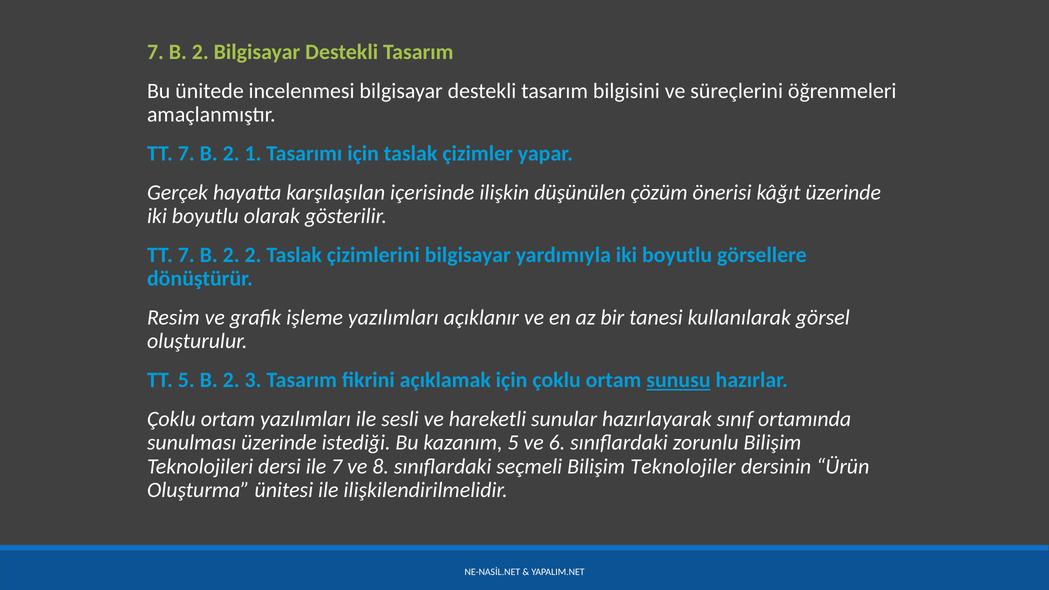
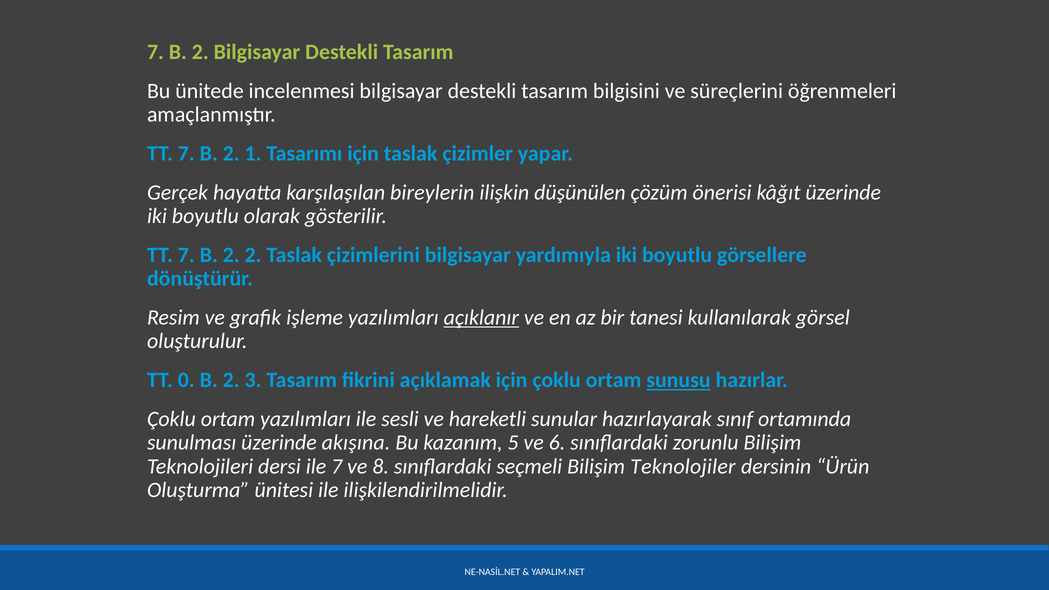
içerisinde: içerisinde -> bireylerin
açıklanır underline: none -> present
TT 5: 5 -> 0
istediği: istediği -> akışına
